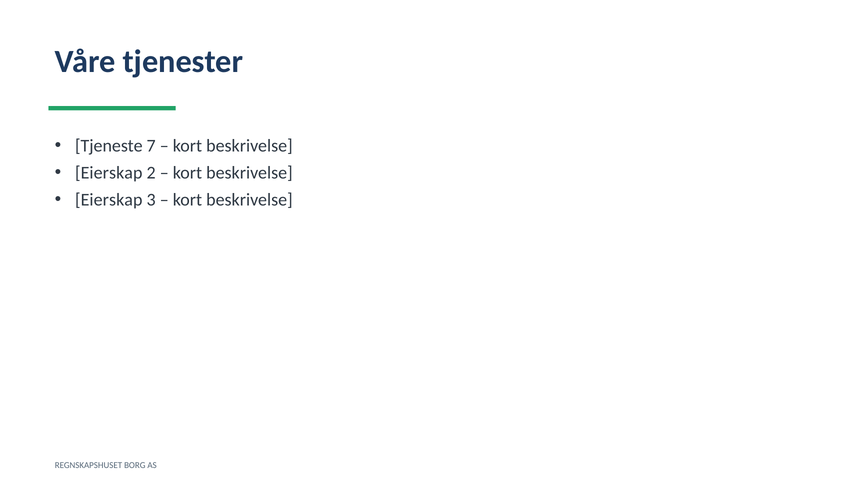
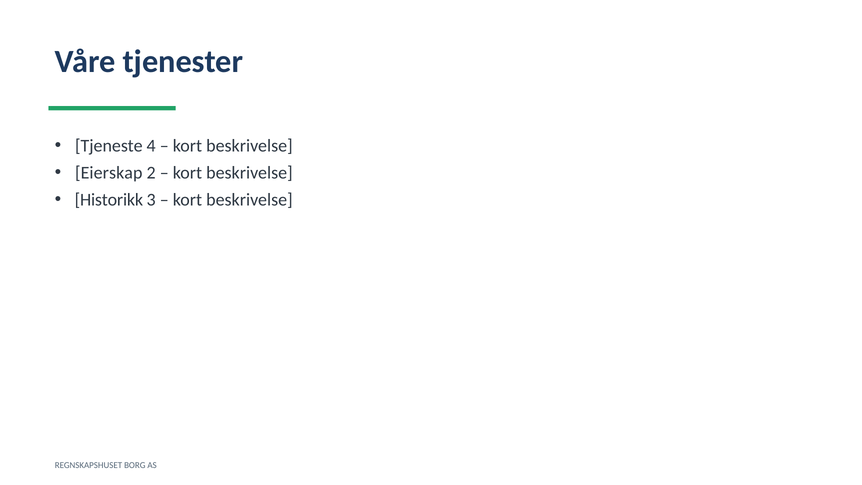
7: 7 -> 4
Eierskap at (109, 200): Eierskap -> Historikk
